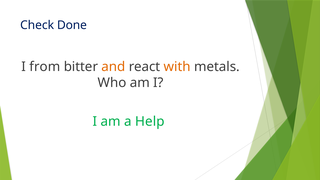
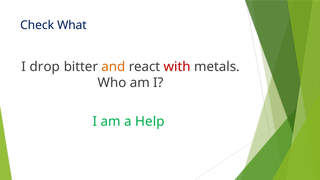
Done: Done -> What
from: from -> drop
with colour: orange -> red
